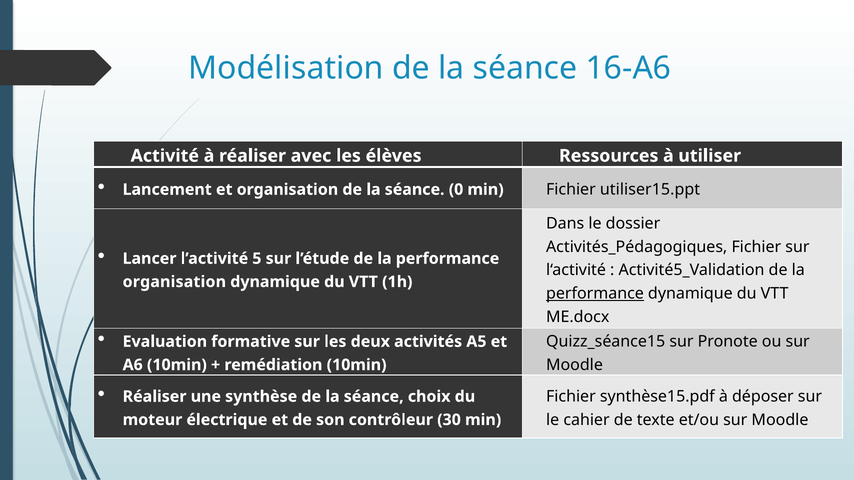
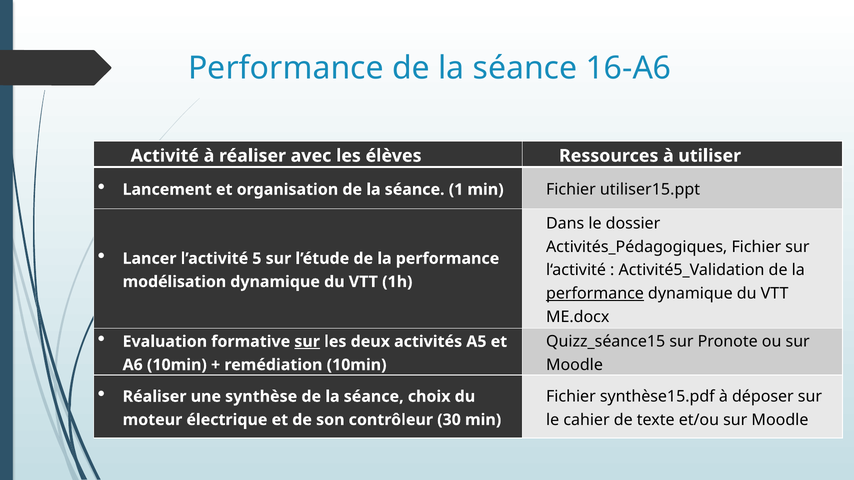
Modélisation at (286, 68): Modélisation -> Performance
0: 0 -> 1
organisation at (174, 282): organisation -> modélisation
sur at (307, 342) underline: none -> present
